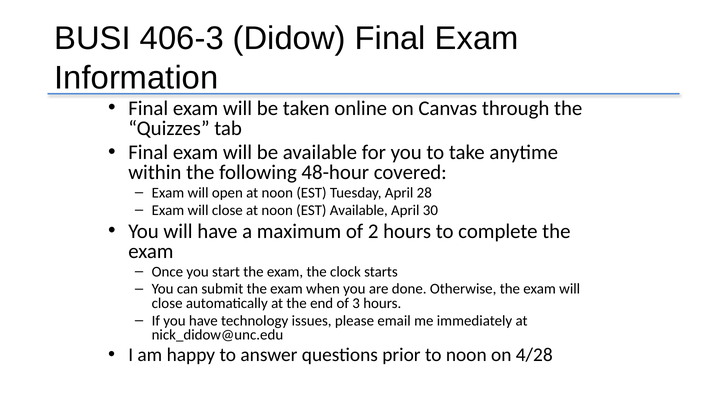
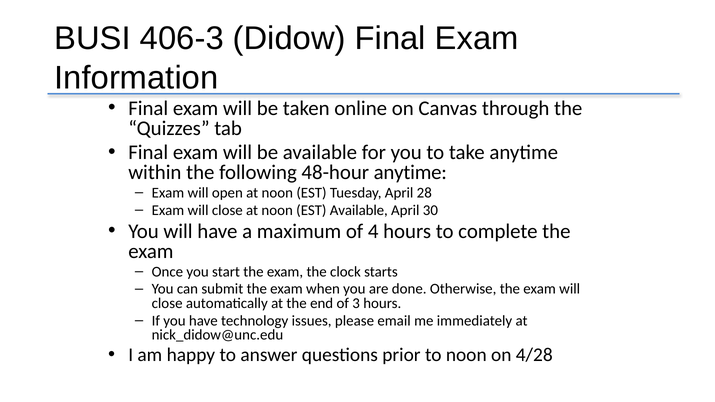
48-hour covered: covered -> anytime
2: 2 -> 4
